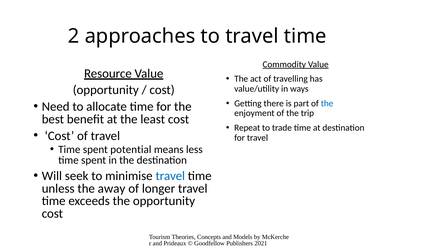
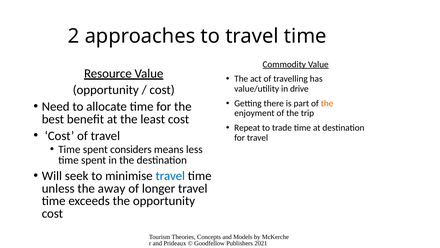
ways: ways -> drive
the at (327, 103) colour: blue -> orange
potential: potential -> considers
